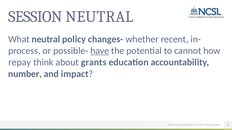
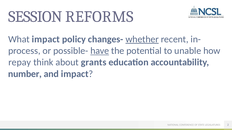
SESSION NEUTRAL: NEUTRAL -> REFORMS
What neutral: neutral -> impact
whether underline: none -> present
cannot: cannot -> unable
